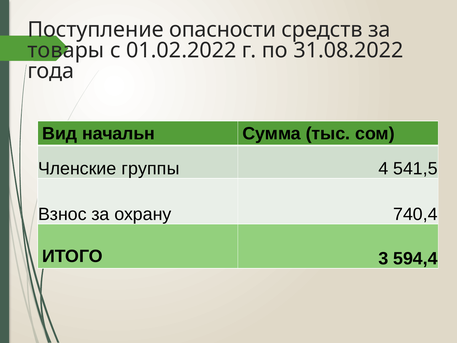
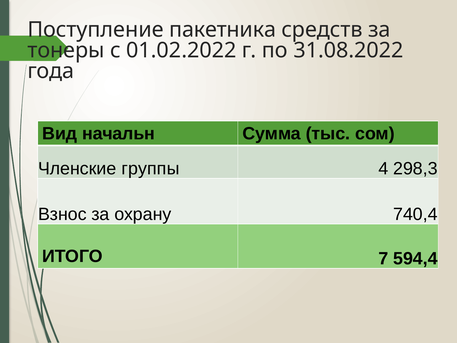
опасности: опасности -> пакетника
товары: товары -> тонеры
541,5: 541,5 -> 298,3
3: 3 -> 7
